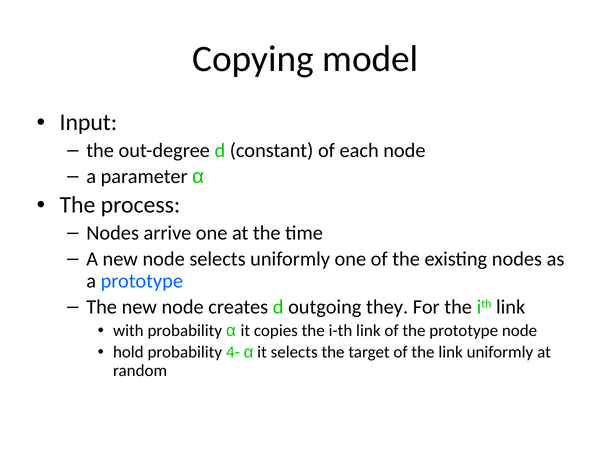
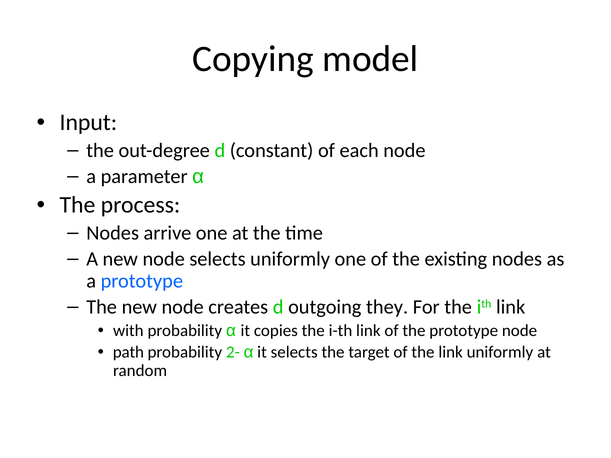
hold: hold -> path
4-: 4- -> 2-
